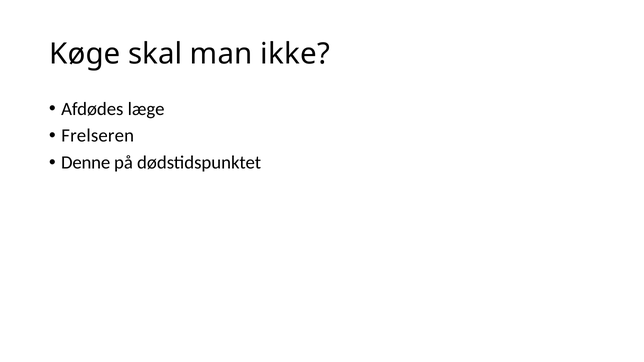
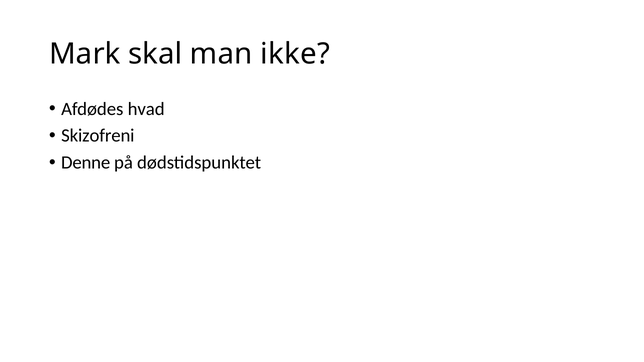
Køge: Køge -> Mark
læge: læge -> hvad
Frelseren: Frelseren -> Skizofreni
